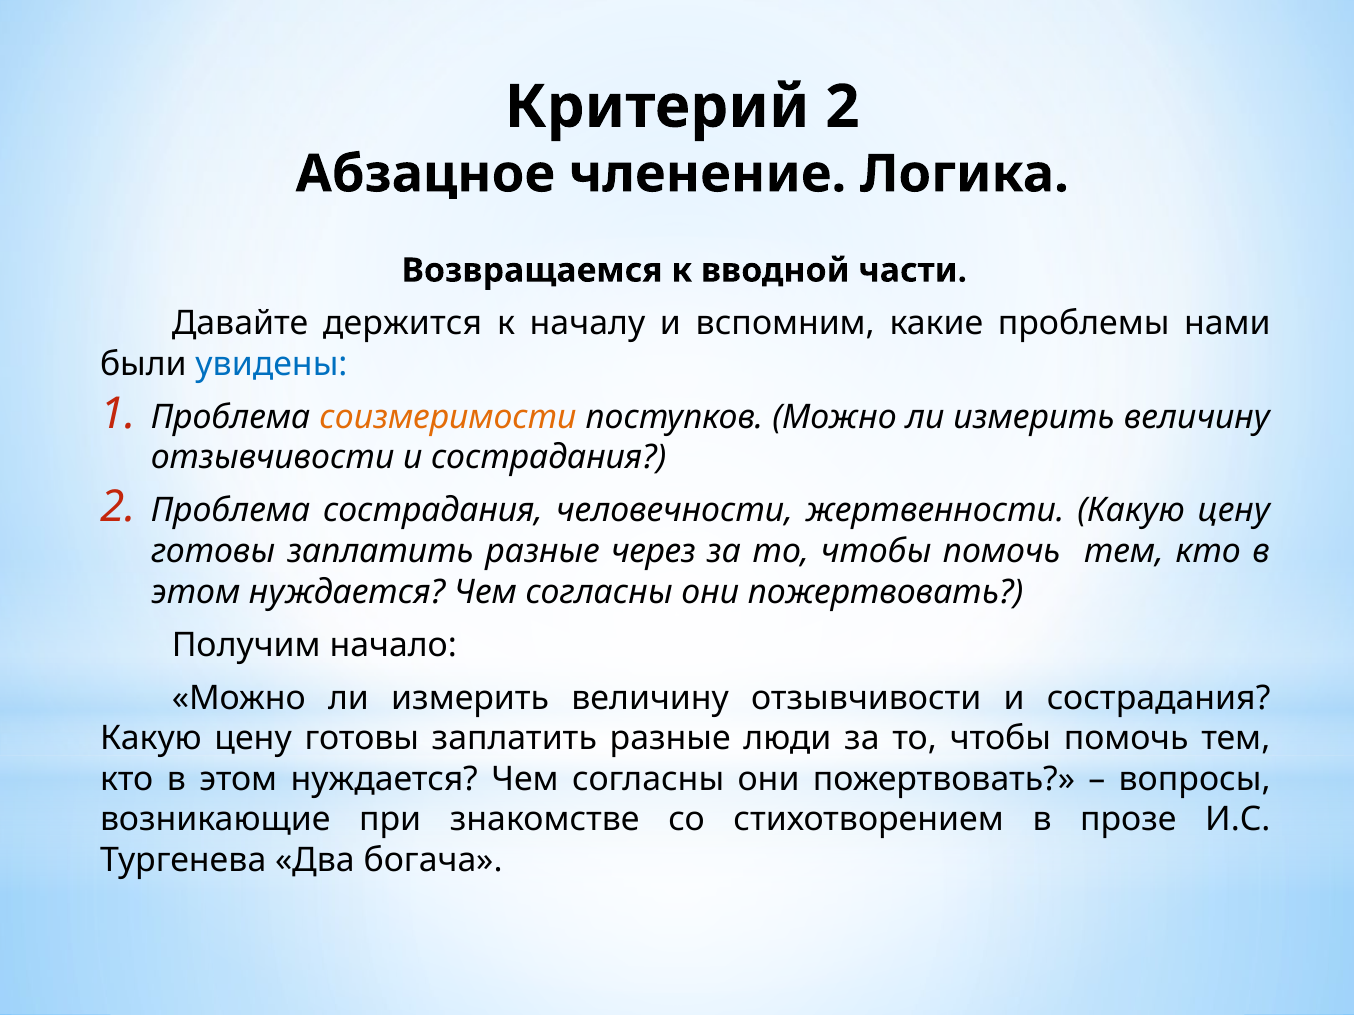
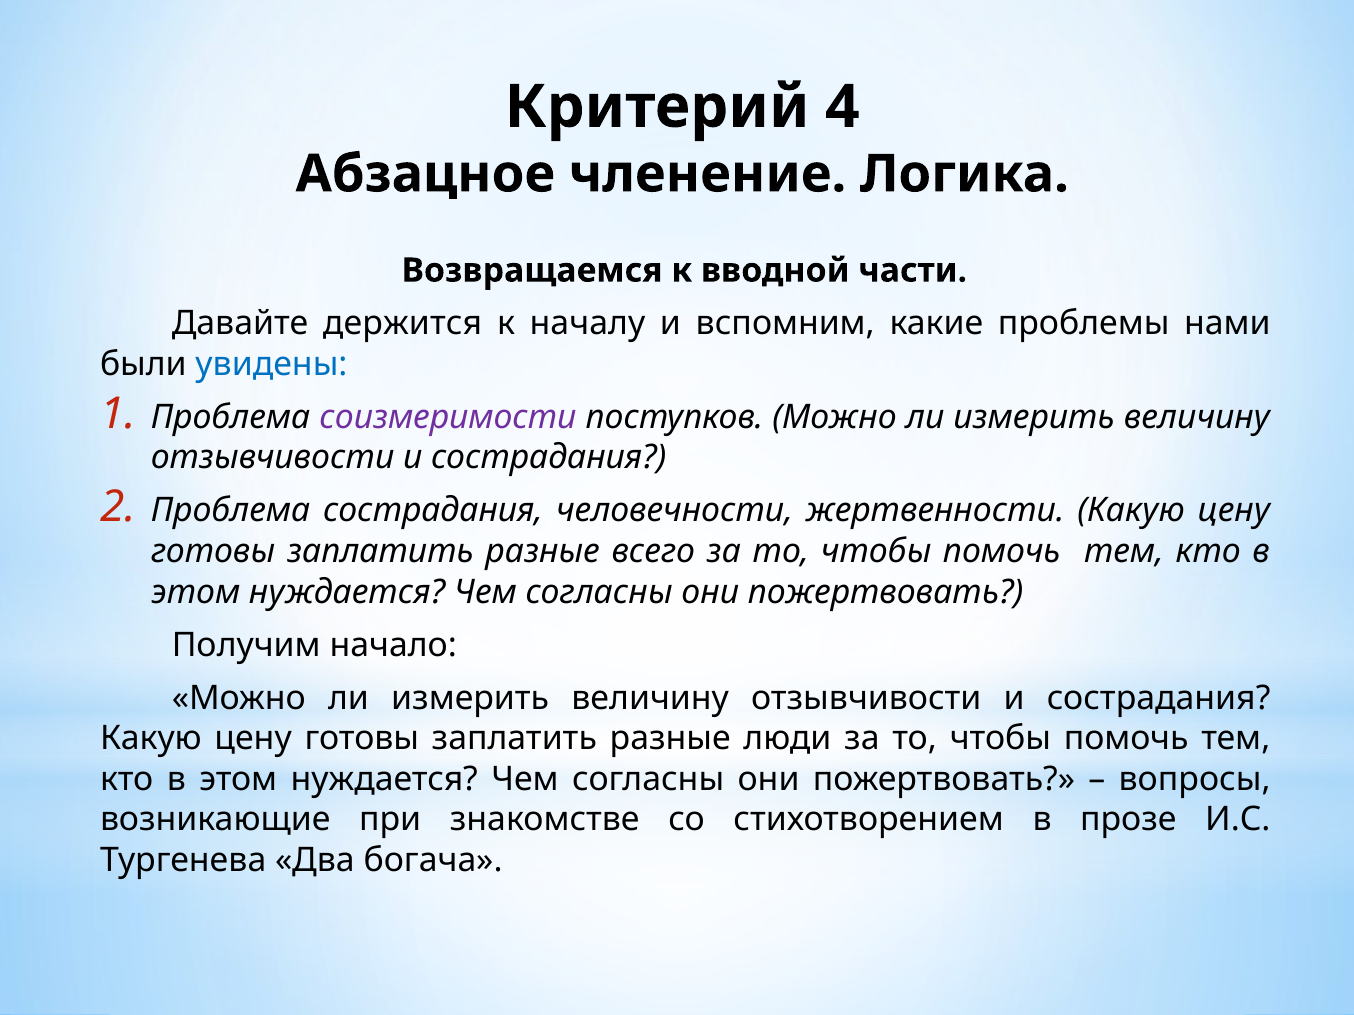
Критерий 2: 2 -> 4
соизмеримости colour: orange -> purple
через: через -> всего
